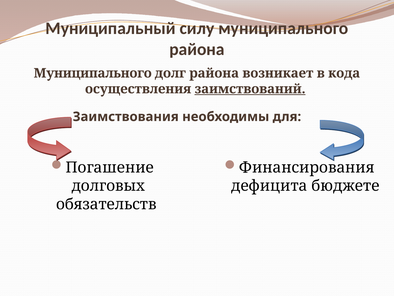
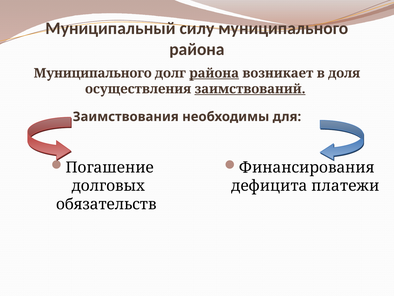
района at (214, 73) underline: none -> present
кода: кода -> доля
бюджете: бюджете -> платежи
